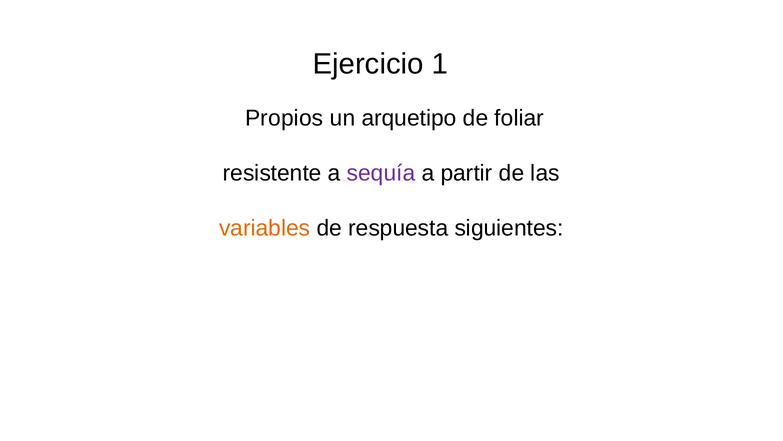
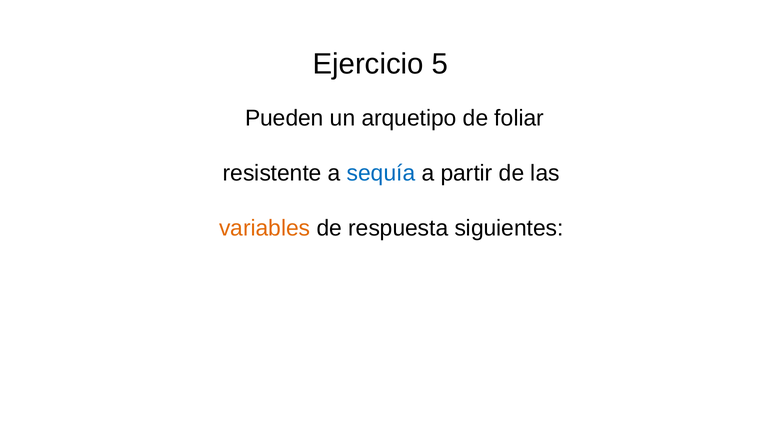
1: 1 -> 5
Propios: Propios -> Pueden
sequía colour: purple -> blue
